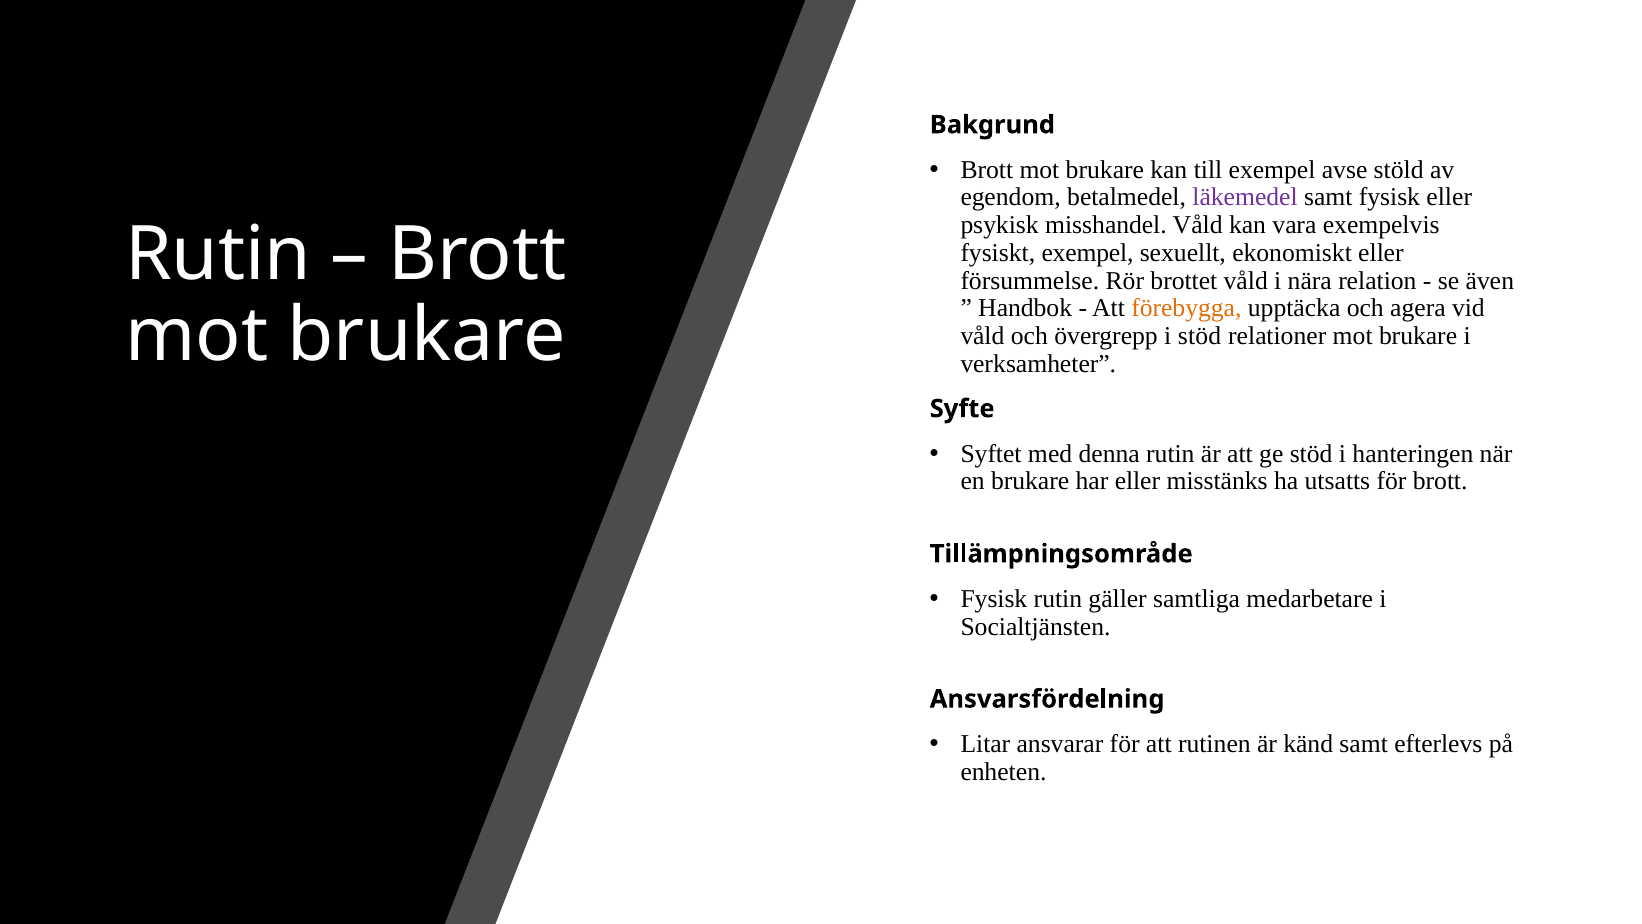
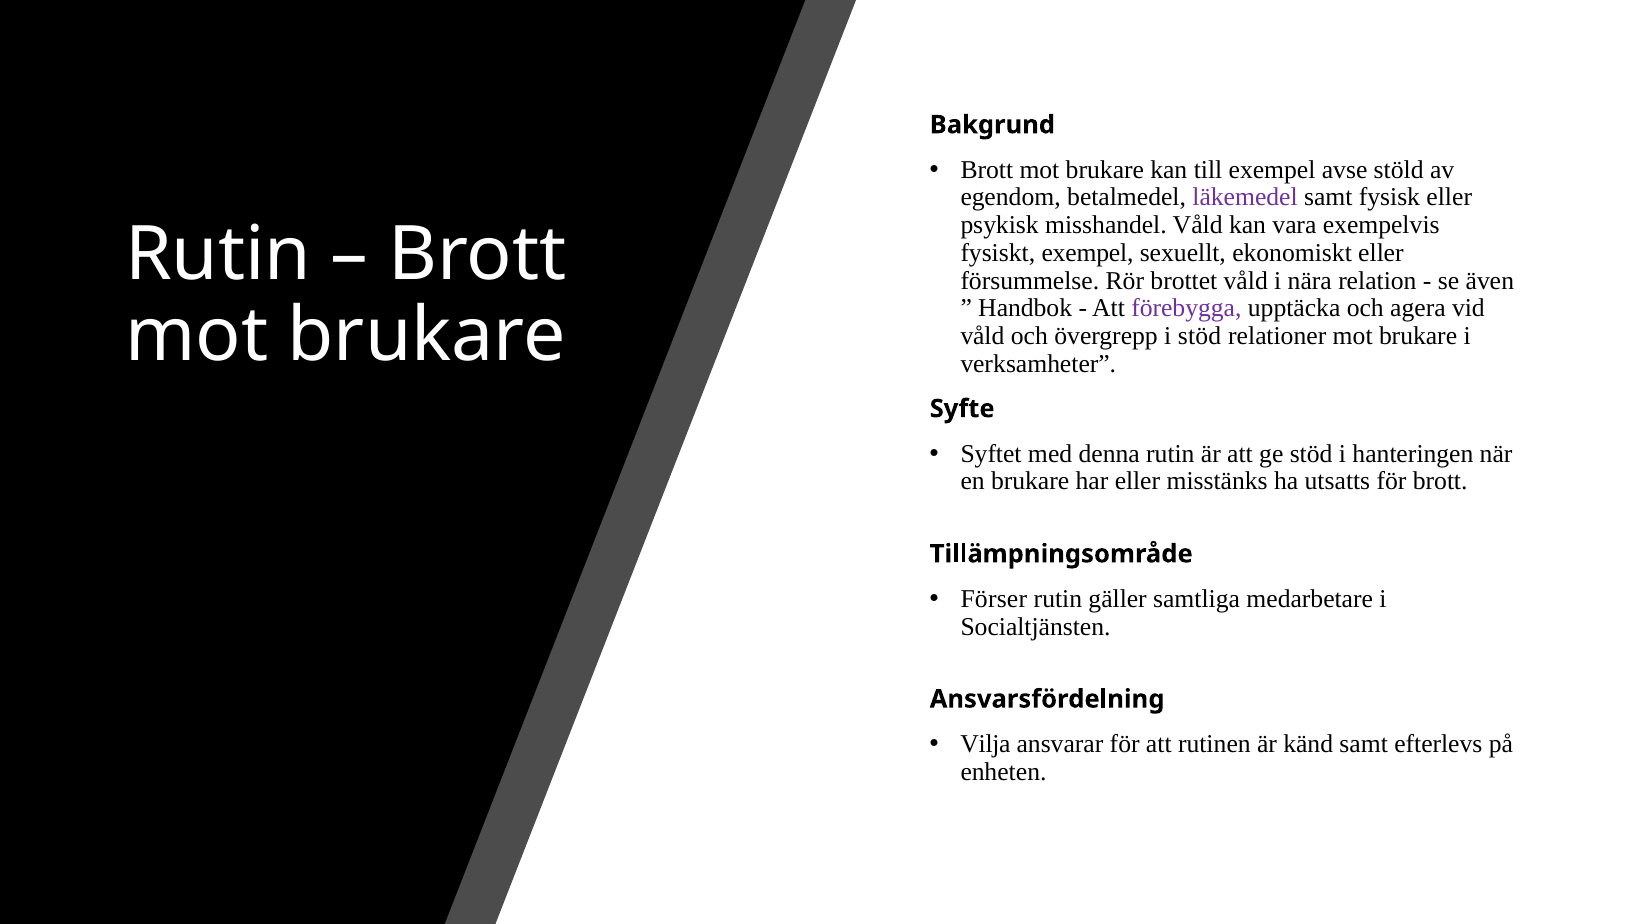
förebygga colour: orange -> purple
Fysisk at (994, 599): Fysisk -> Förser
Litar: Litar -> Vilja
